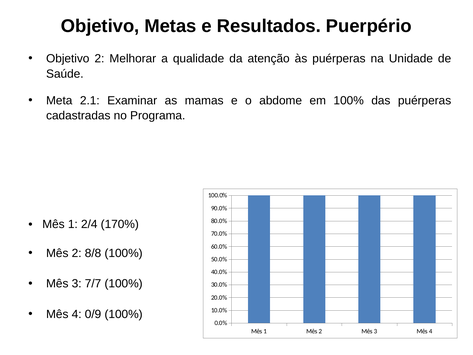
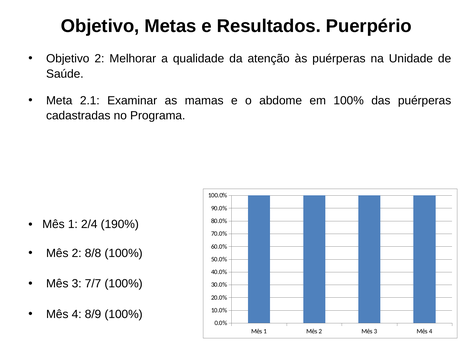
170%: 170% -> 190%
0/9: 0/9 -> 8/9
